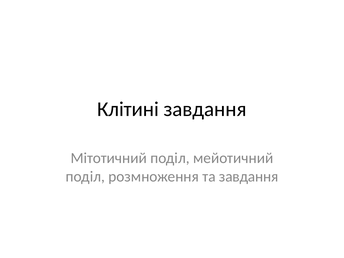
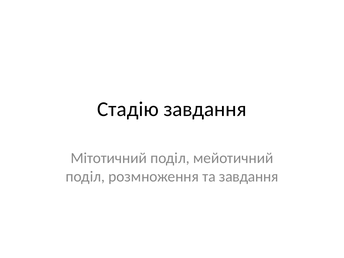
Клітині: Клітині -> Стадію
